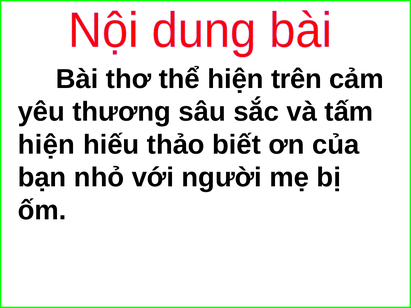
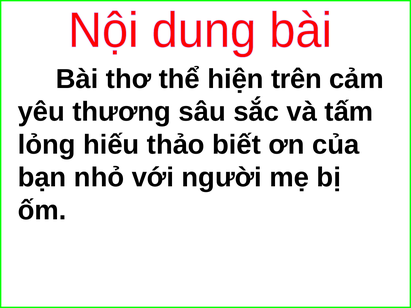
hiện at (46, 145): hiện -> lỏng
